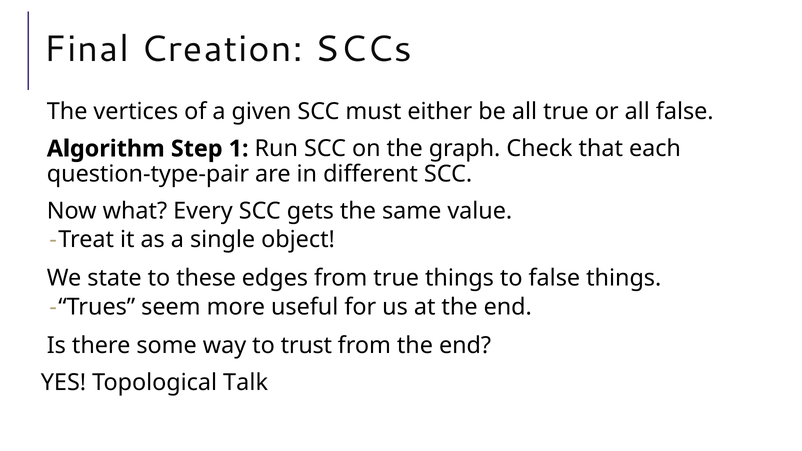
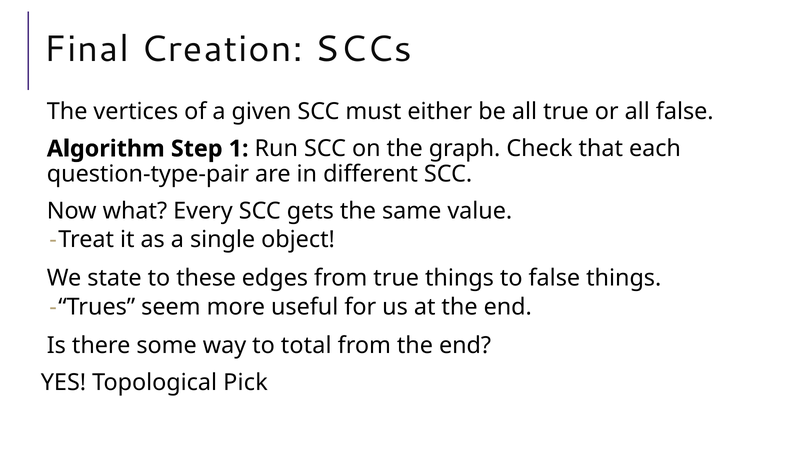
trust: trust -> total
Talk: Talk -> Pick
